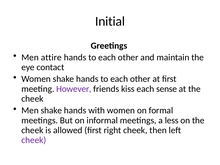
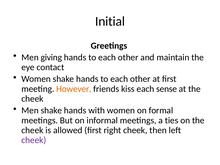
attire: attire -> giving
However colour: purple -> orange
less: less -> ties
